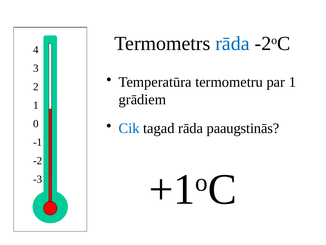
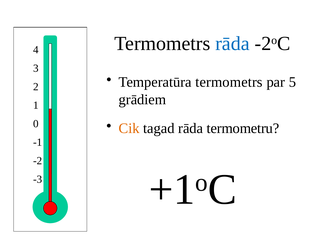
Temperatūra termometru: termometru -> termometrs
par 1: 1 -> 5
Cik colour: blue -> orange
paaugstinās: paaugstinās -> termometru
